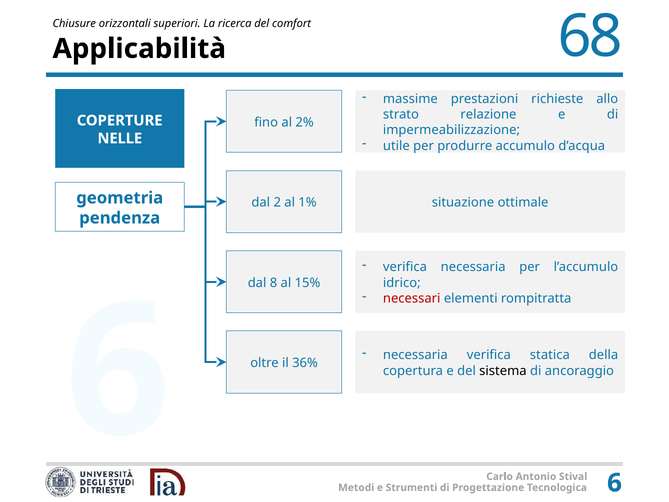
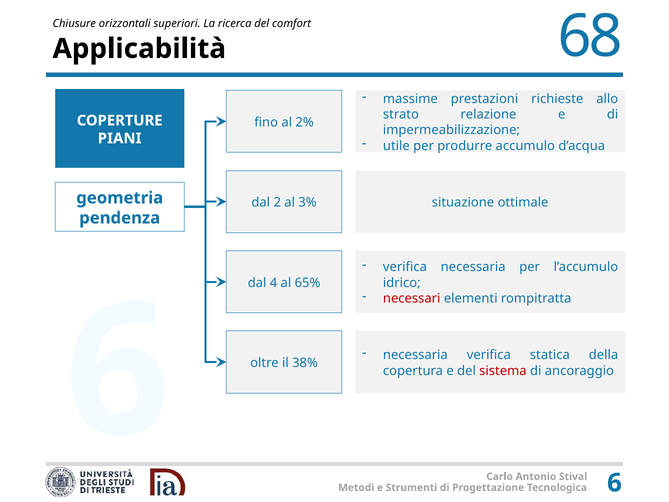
NELLE: NELLE -> PIANI
1%: 1% -> 3%
8: 8 -> 4
15%: 15% -> 65%
36%: 36% -> 38%
sistema colour: black -> red
